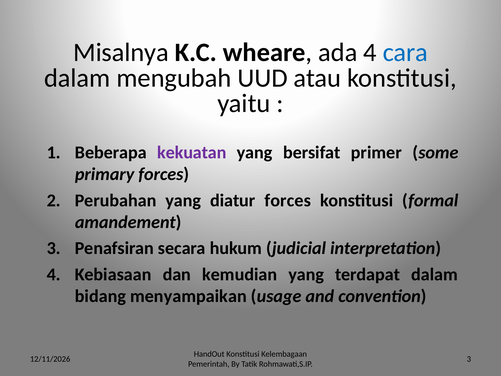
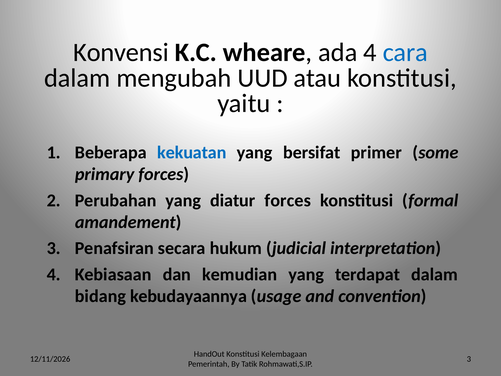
Misalnya: Misalnya -> Konvensi
kekuatan colour: purple -> blue
menyampaikan: menyampaikan -> kebudayaannya
